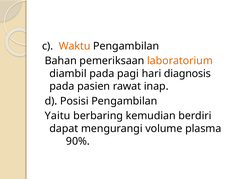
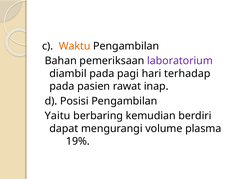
laboratorium colour: orange -> purple
diagnosis: diagnosis -> terhadap
90%: 90% -> 19%
